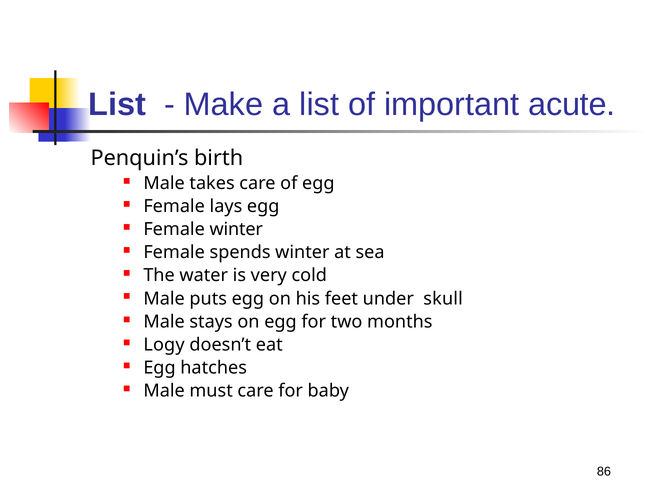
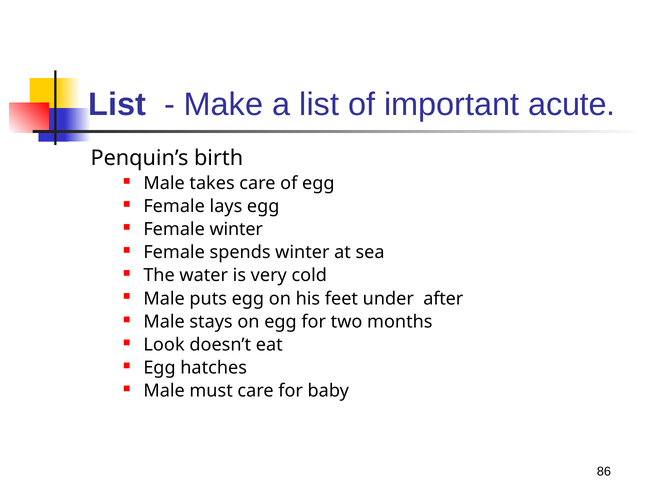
skull: skull -> after
Logy: Logy -> Look
